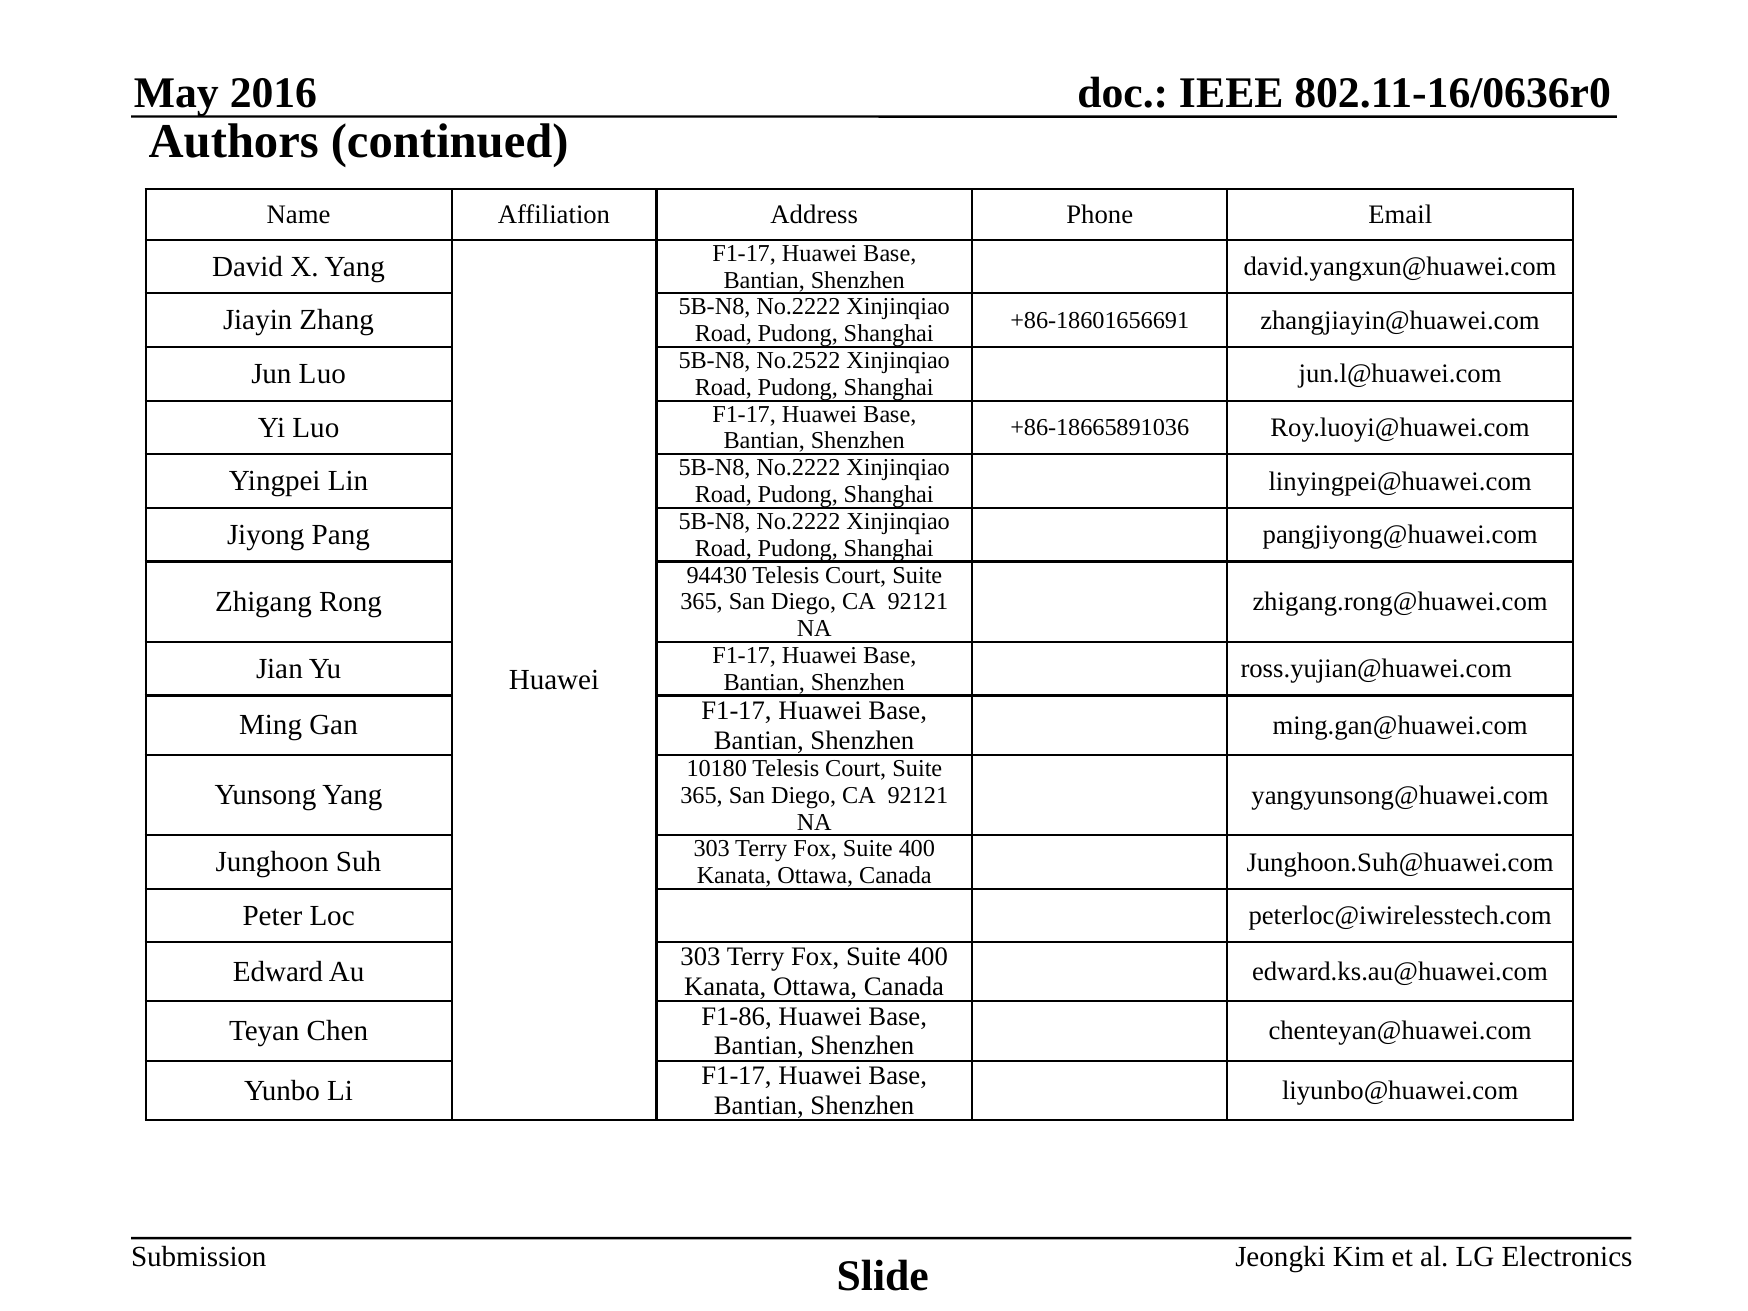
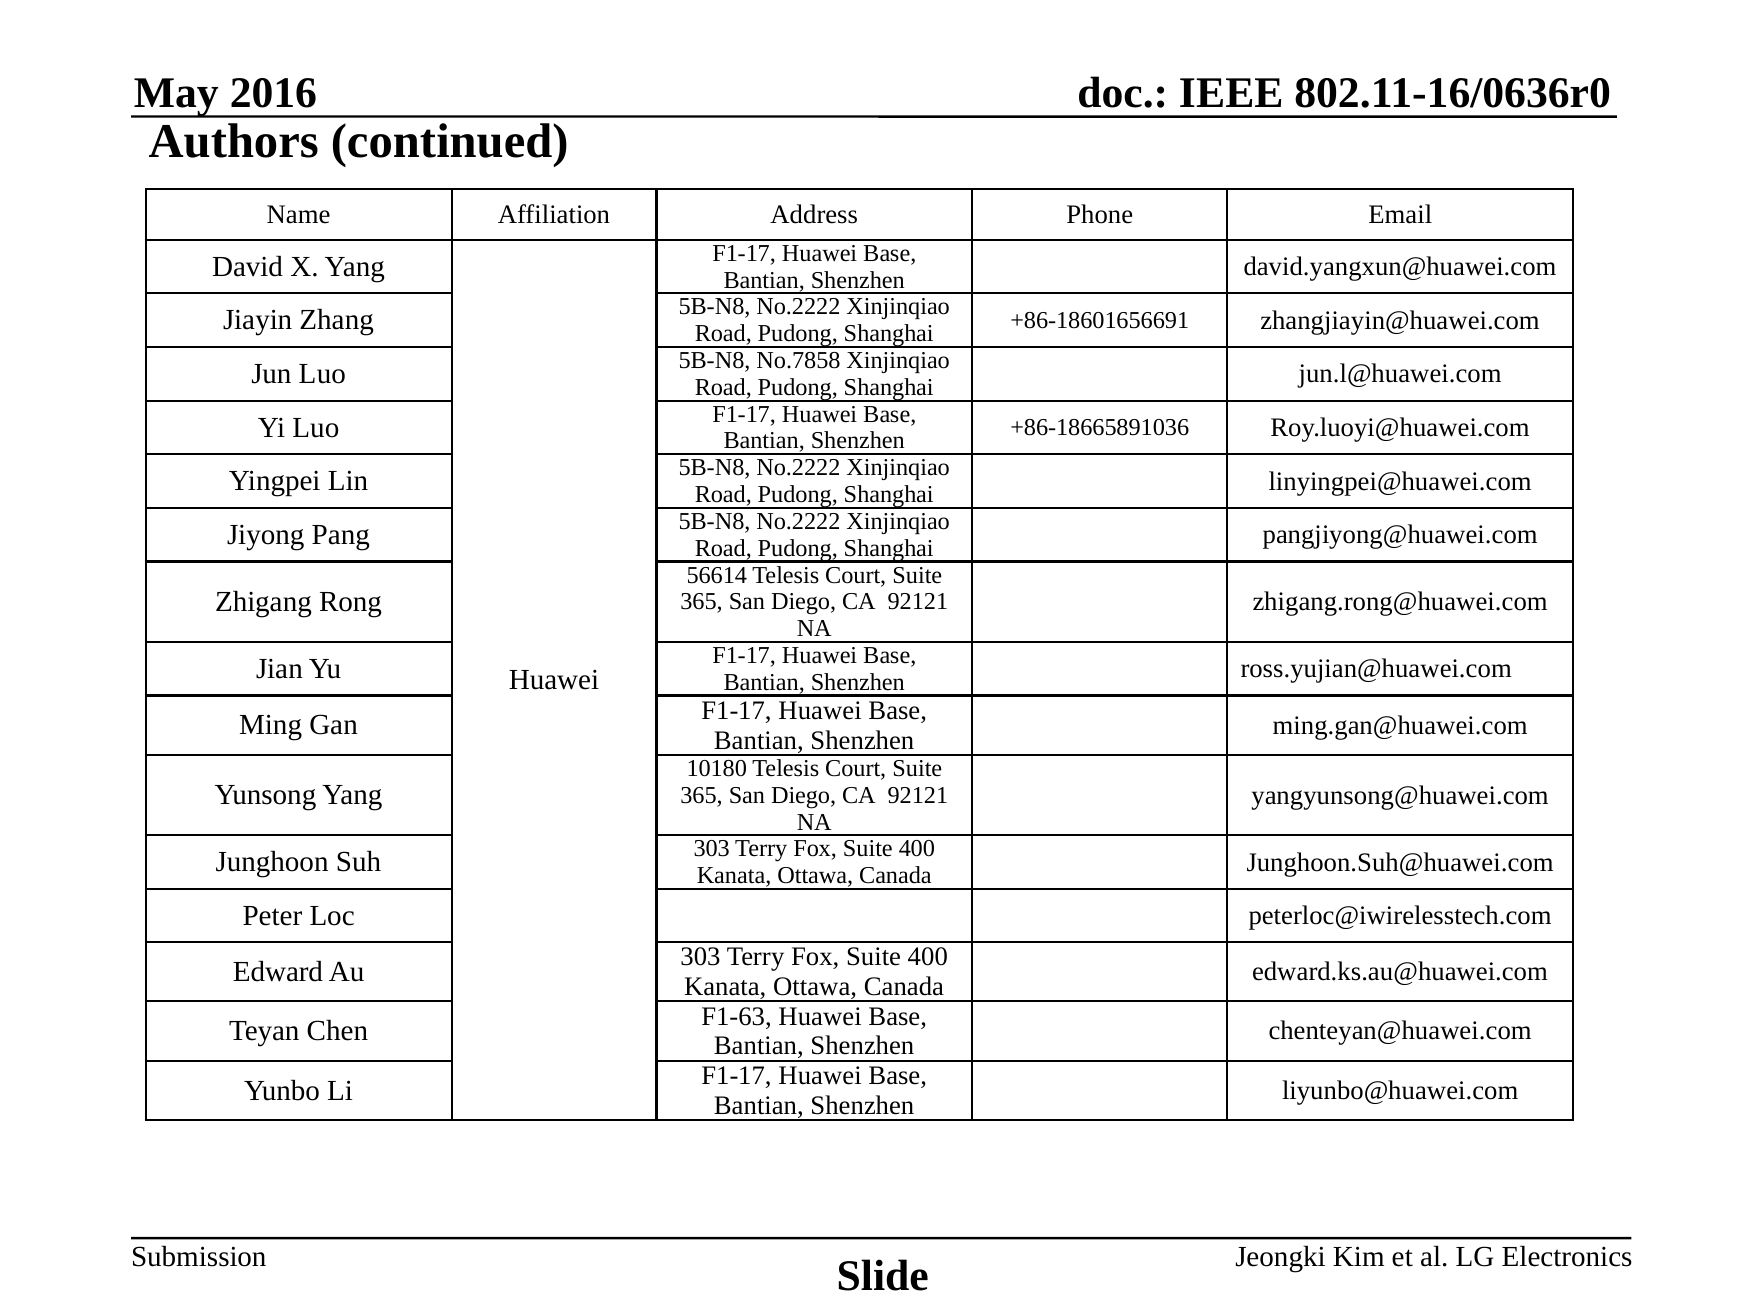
No.2522: No.2522 -> No.7858
94430: 94430 -> 56614
F1-86: F1-86 -> F1-63
